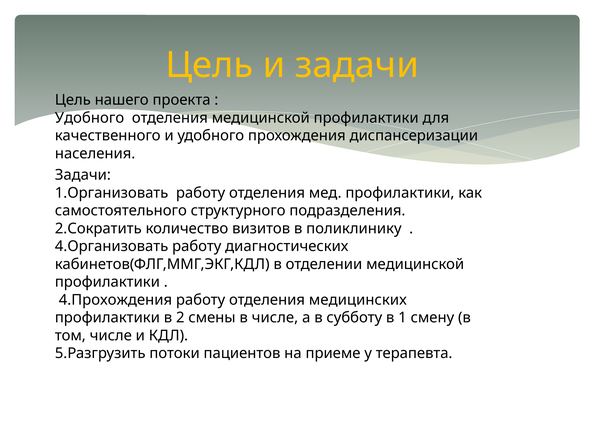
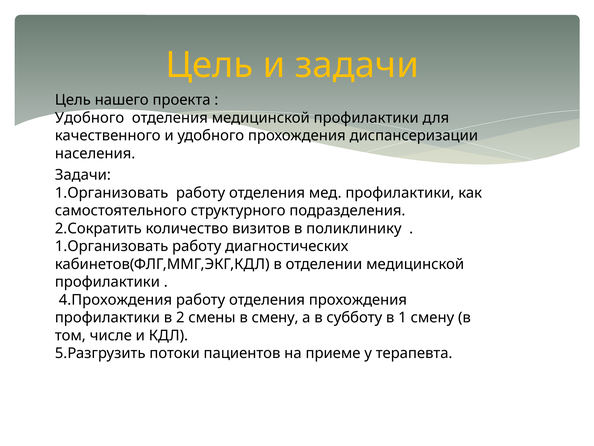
4.Организовать at (112, 246): 4.Организовать -> 1.Организовать
отделения медицинских: медицинских -> прохождения
в числе: числе -> смену
